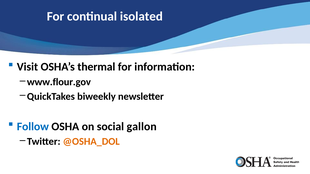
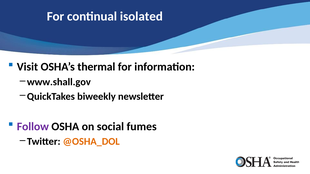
www.flour.gov: www.flour.gov -> www.shall.gov
Follow colour: blue -> purple
gallon: gallon -> fumes
